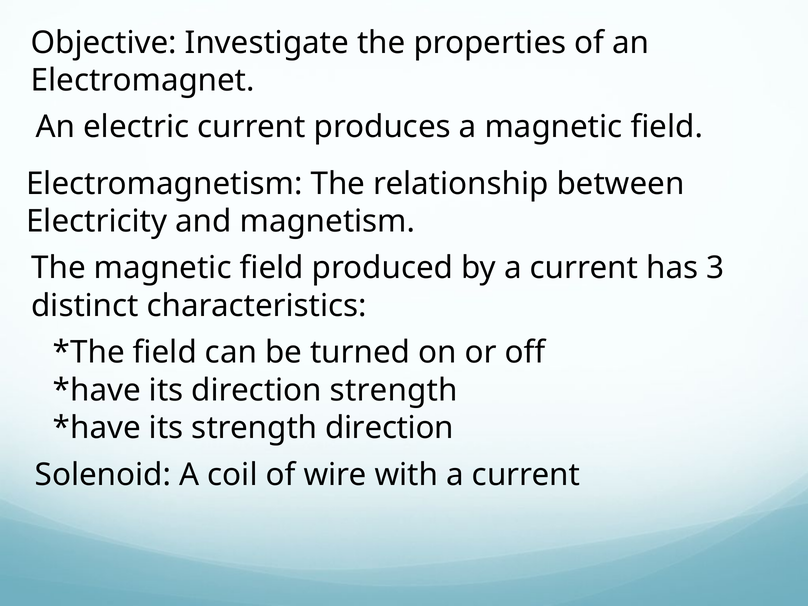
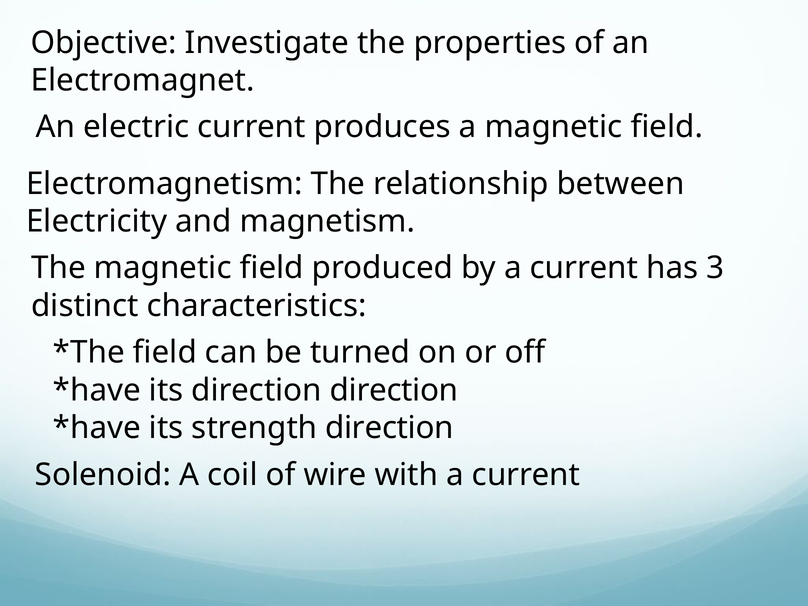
direction strength: strength -> direction
